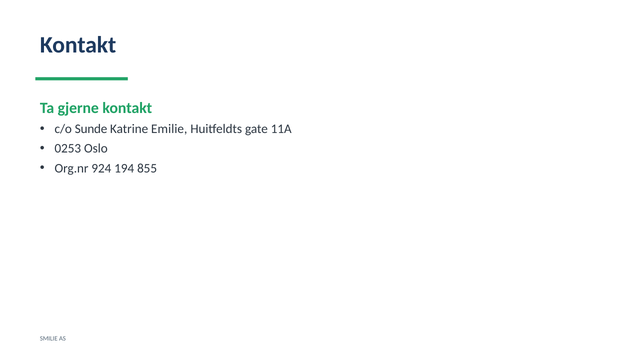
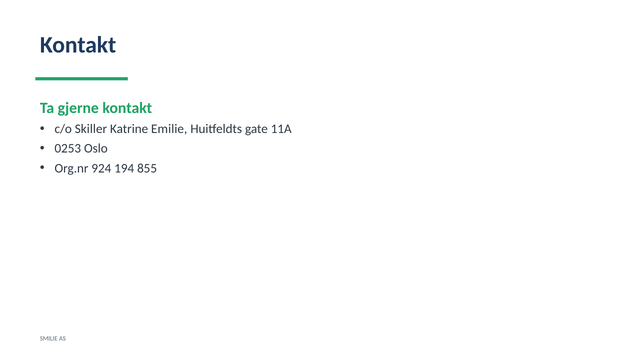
Sunde: Sunde -> Skiller
